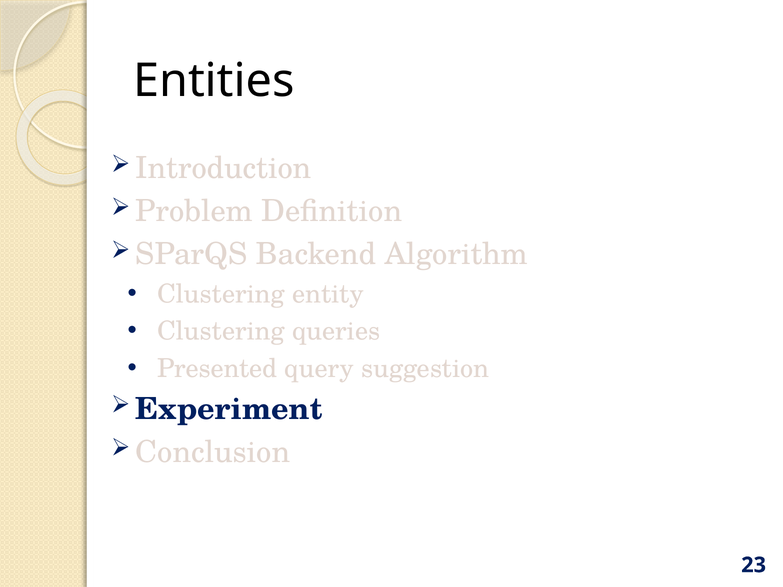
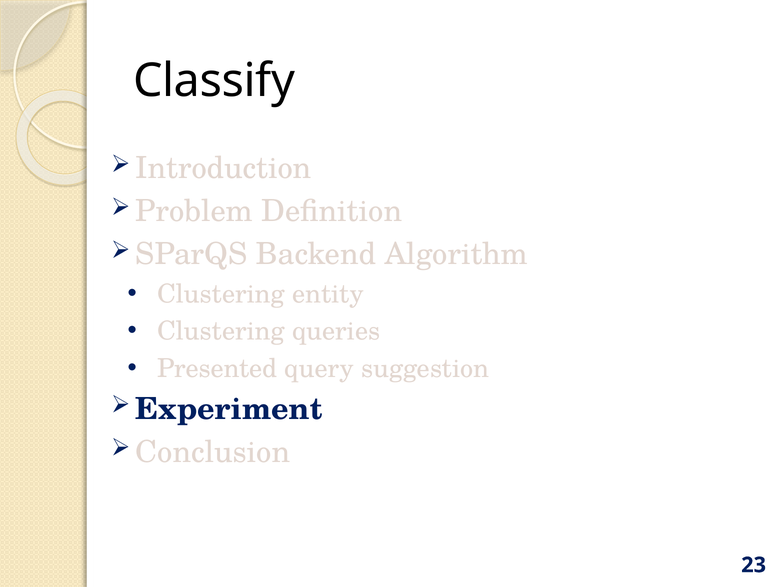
Entities: Entities -> Classify
